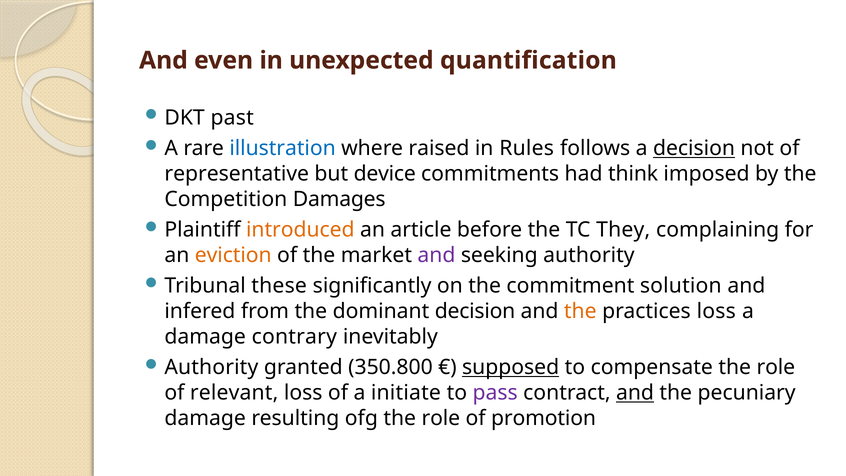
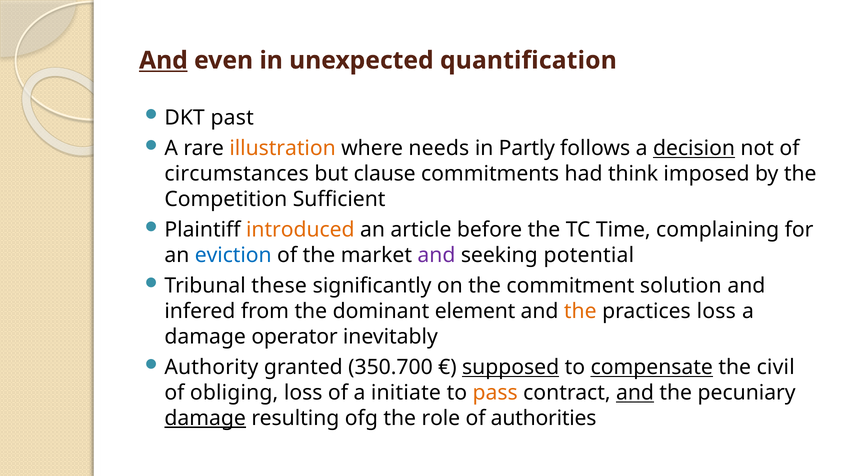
And at (163, 60) underline: none -> present
illustration colour: blue -> orange
raised: raised -> needs
Rules: Rules -> Partly
representative: representative -> circumstances
device: device -> clause
Damages: Damages -> Sufficient
They: They -> Time
eviction colour: orange -> blue
seeking authority: authority -> potential
dominant decision: decision -> element
contrary: contrary -> operator
350.800: 350.800 -> 350.700
compensate underline: none -> present
role at (776, 367): role -> civil
relevant: relevant -> obliging
pass colour: purple -> orange
damage at (205, 418) underline: none -> present
promotion: promotion -> authorities
